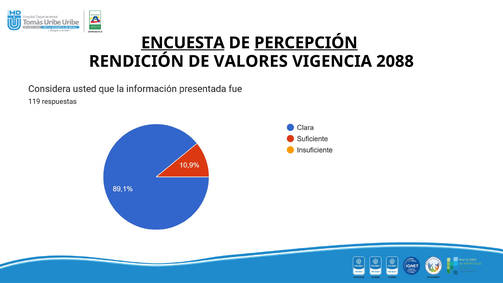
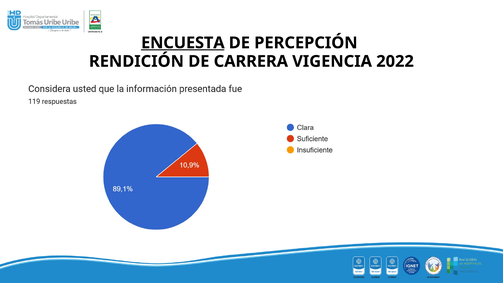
PERCEPCIÓN underline: present -> none
VALORES: VALORES -> CARRERA
2088: 2088 -> 2022
